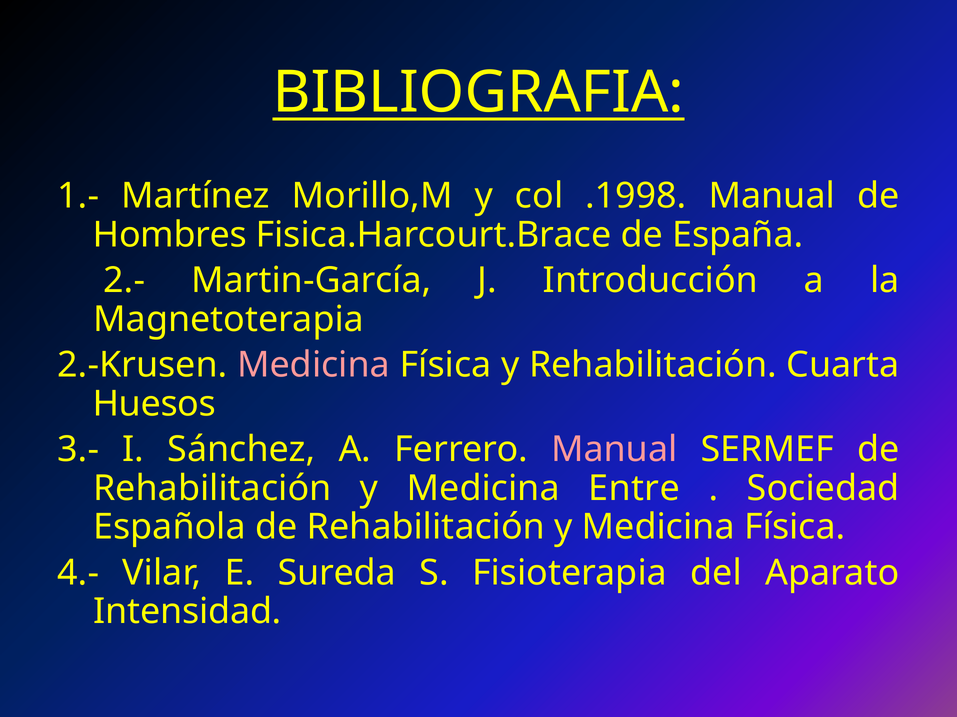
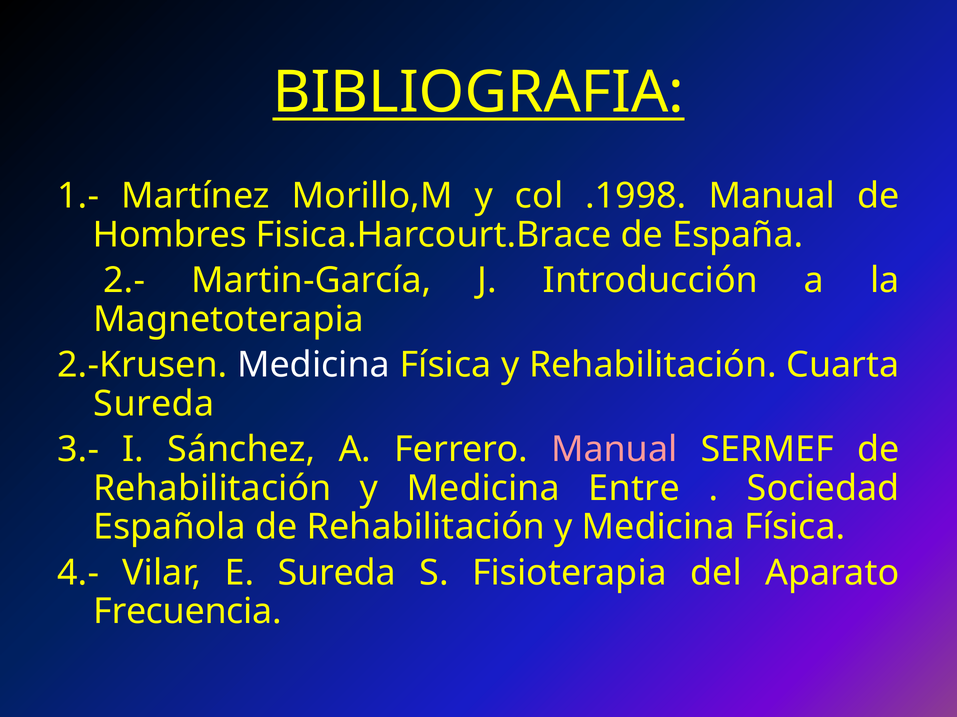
Medicina at (314, 365) colour: pink -> white
Huesos at (154, 404): Huesos -> Sureda
Intensidad: Intensidad -> Frecuencia
